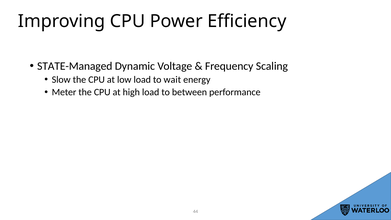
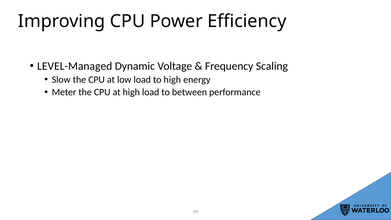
STATE-Managed: STATE-Managed -> LEVEL-Managed
to wait: wait -> high
